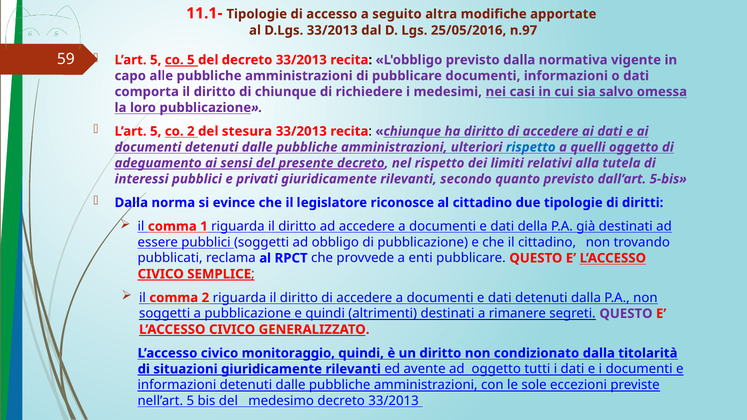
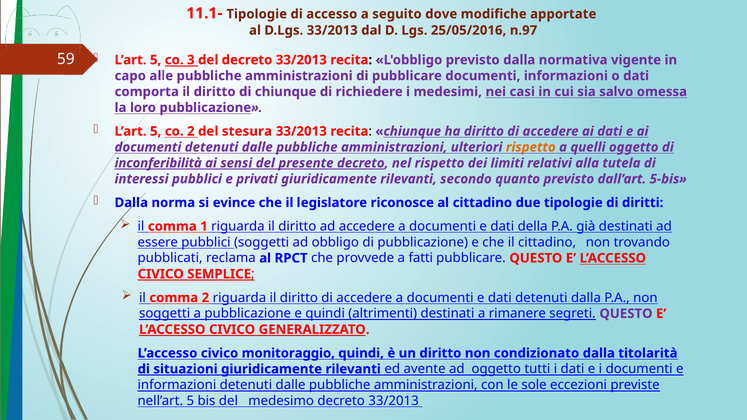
altra: altra -> dove
co 5: 5 -> 3
rispetto at (531, 147) colour: blue -> orange
adeguamento: adeguamento -> inconferibilità
enti: enti -> fatti
